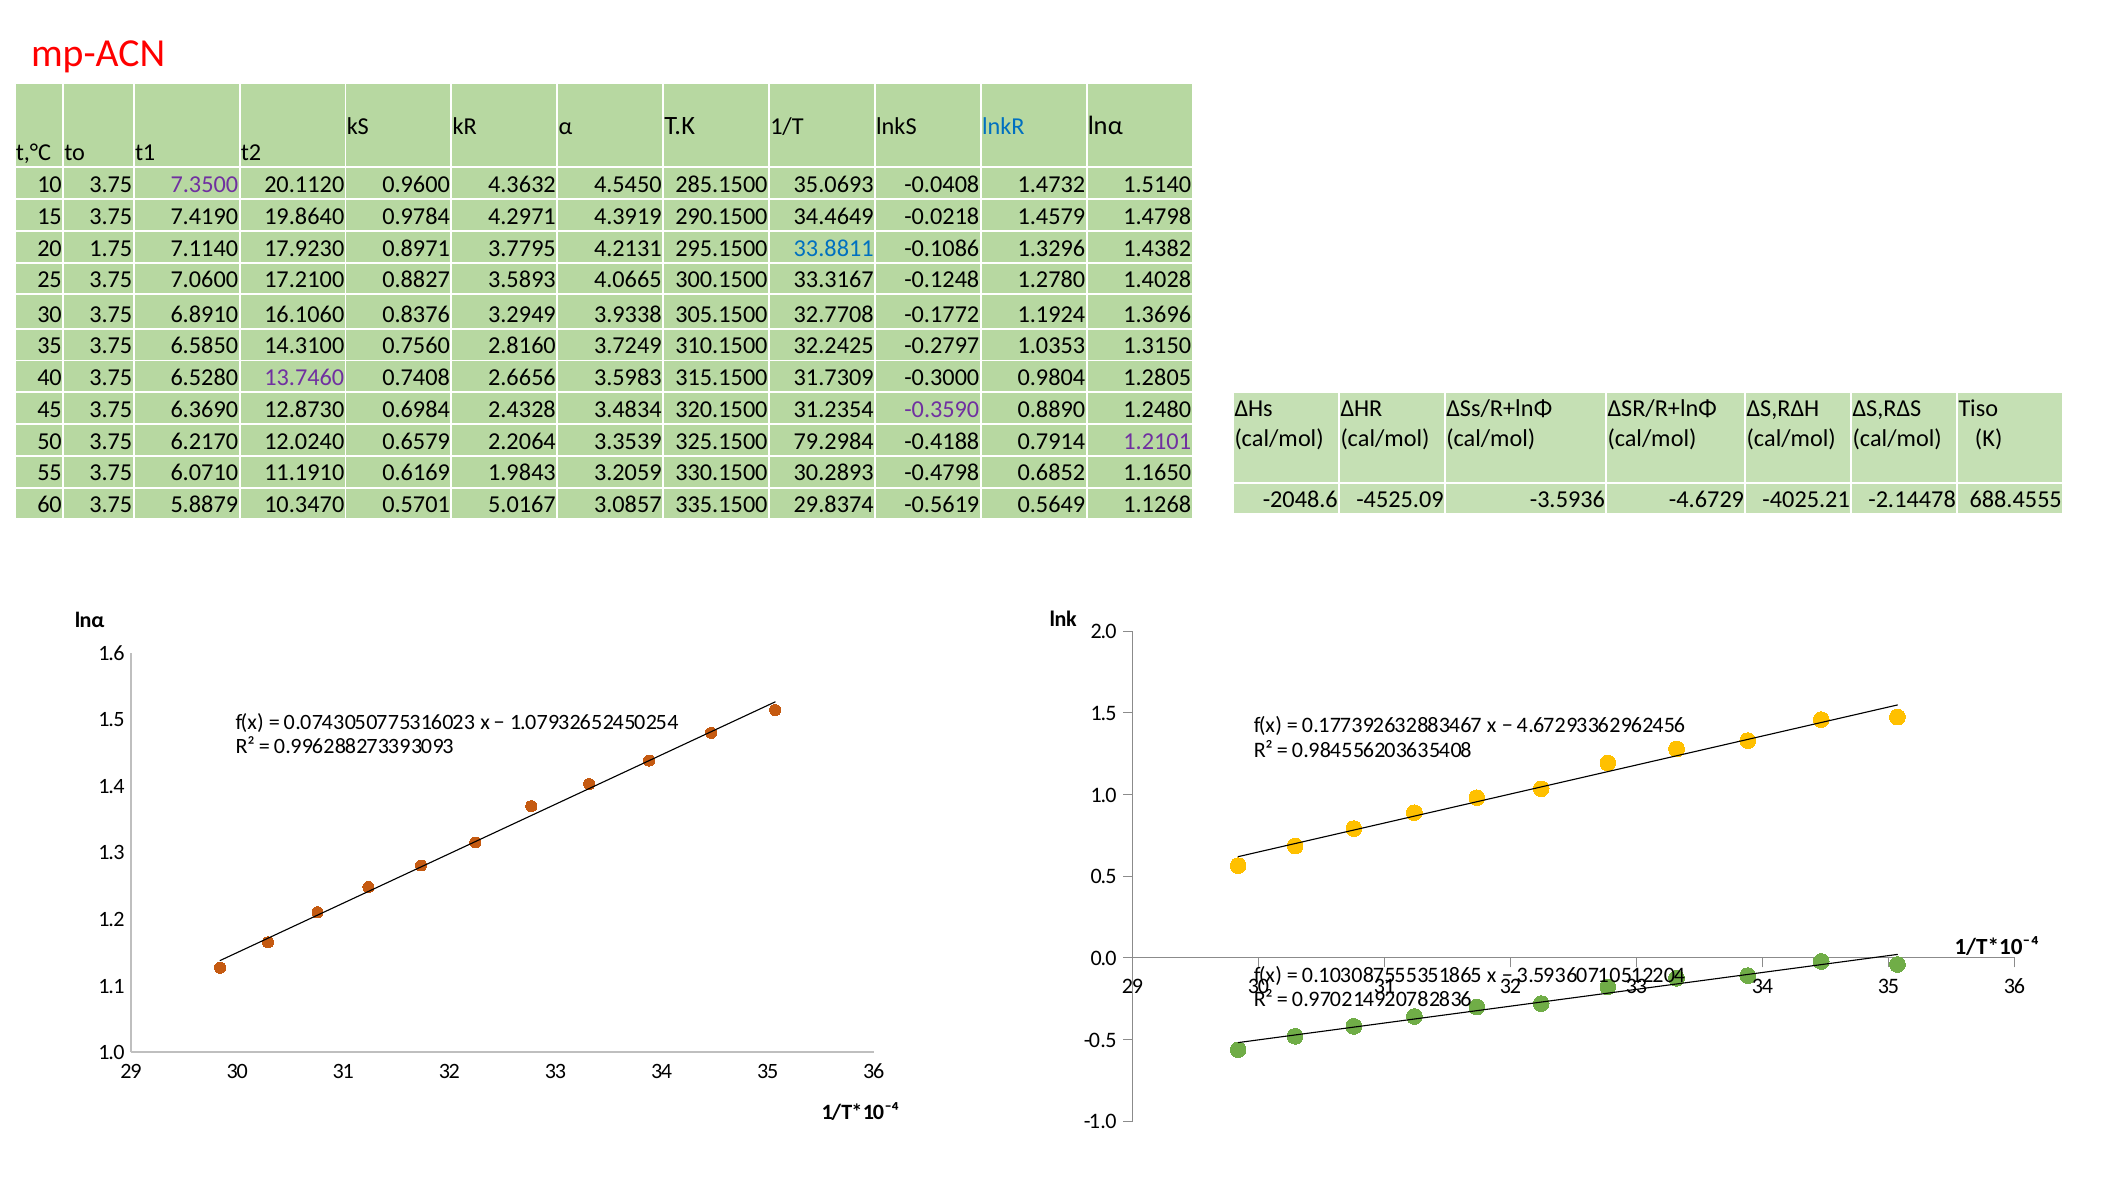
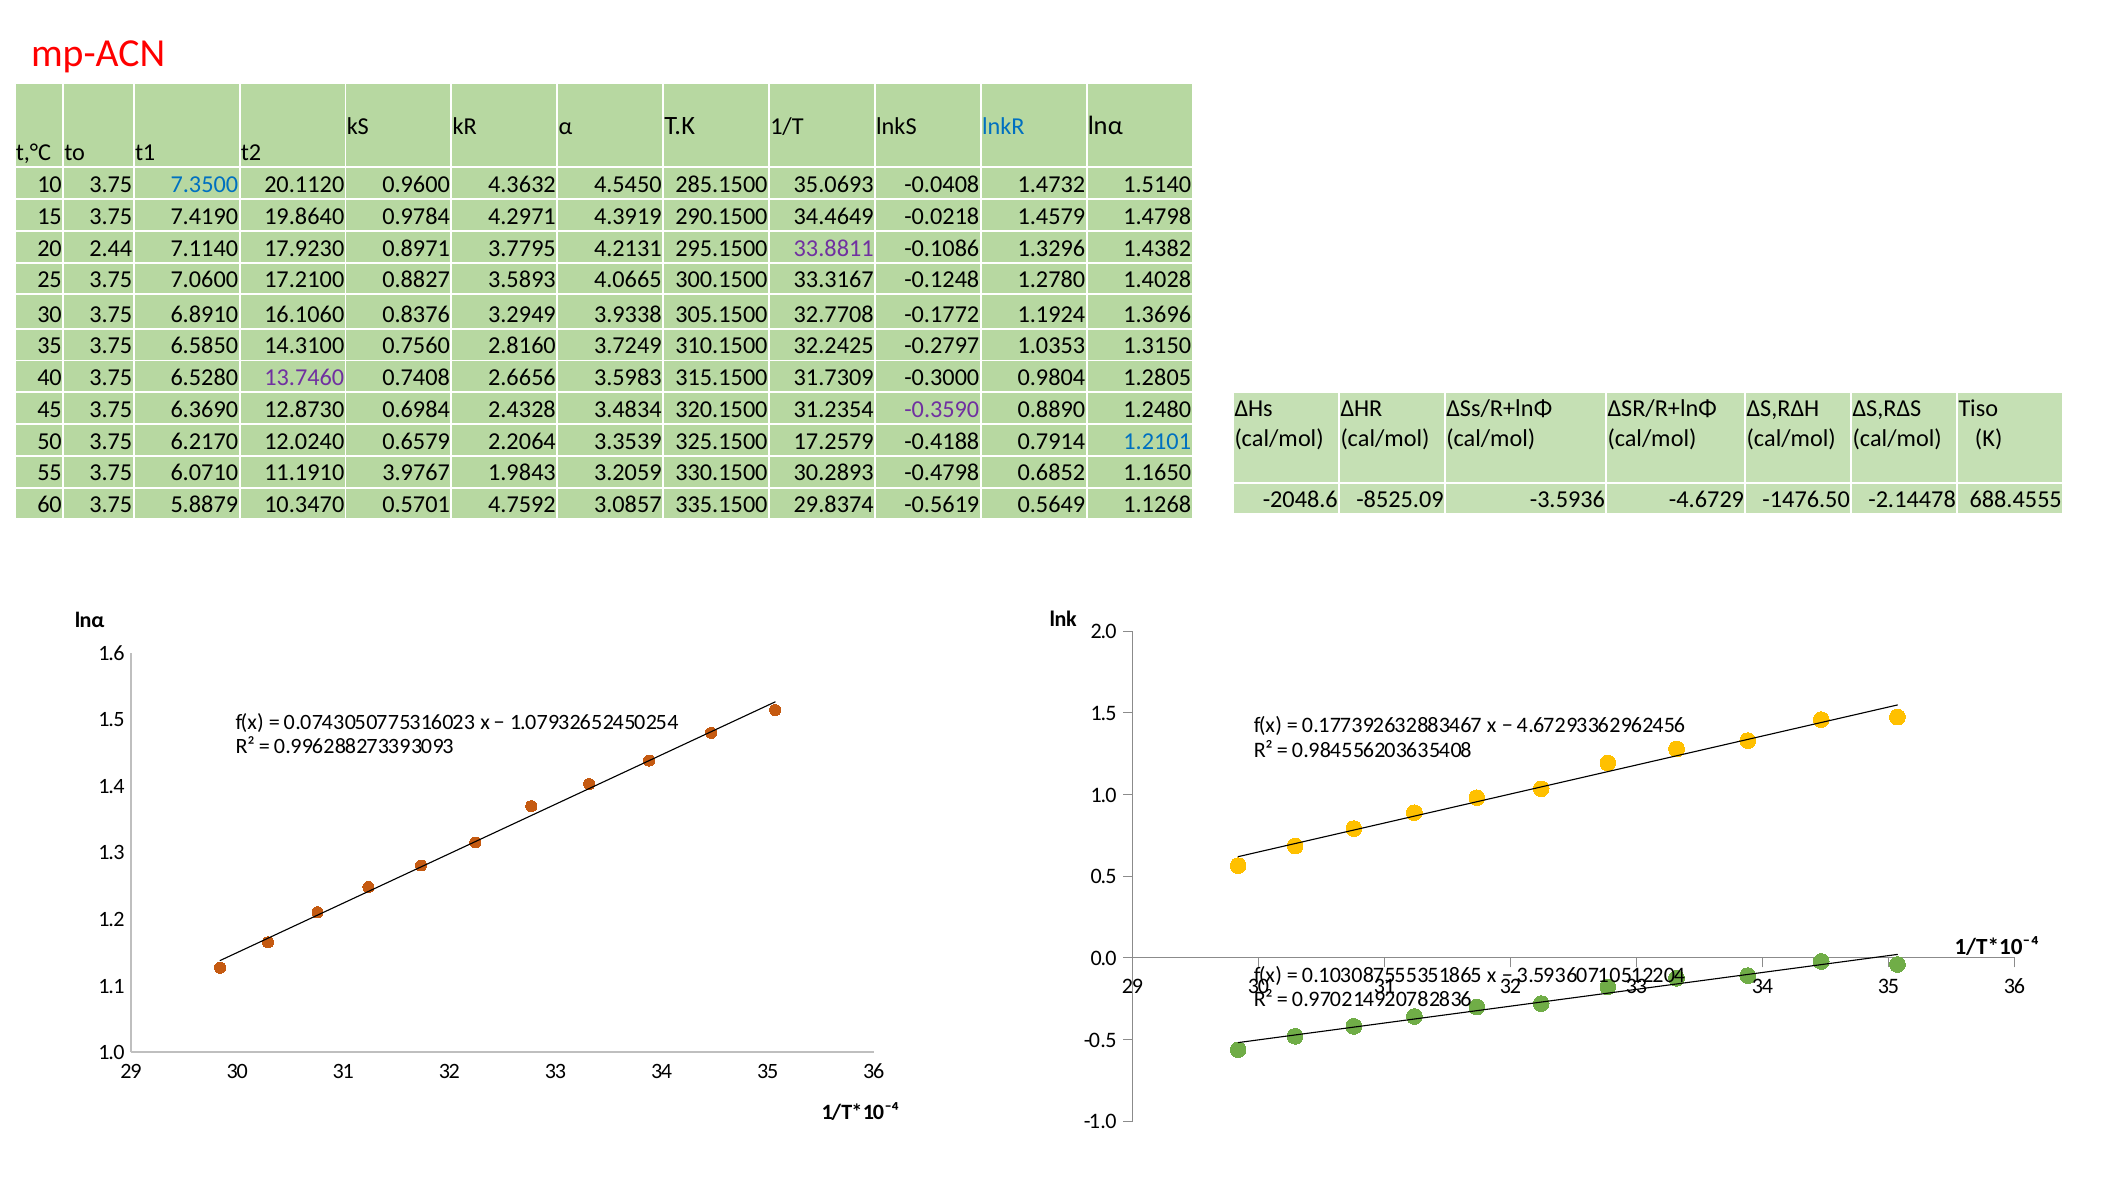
7.3500 colour: purple -> blue
1.75: 1.75 -> 2.44
33.8811 colour: blue -> purple
79.2984: 79.2984 -> 17.2579
1.2101 colour: purple -> blue
0.6169: 0.6169 -> 3.9767
-4525.09: -4525.09 -> -8525.09
-4025.21: -4025.21 -> -1476.50
5.0167: 5.0167 -> 4.7592
